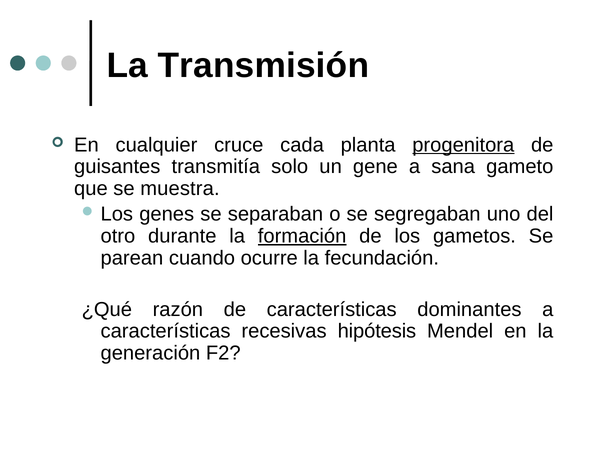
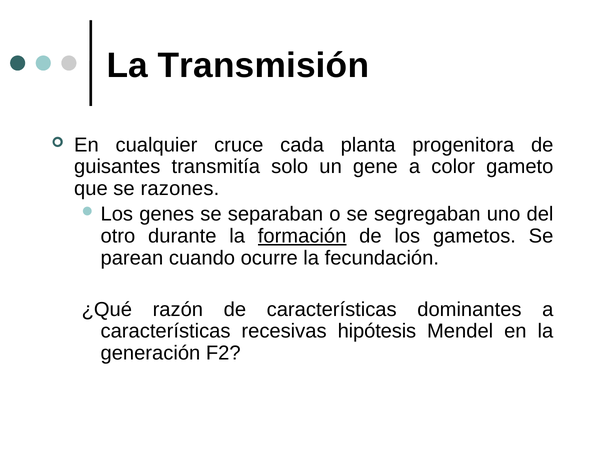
progenitora underline: present -> none
sana: sana -> color
muestra: muestra -> razones
